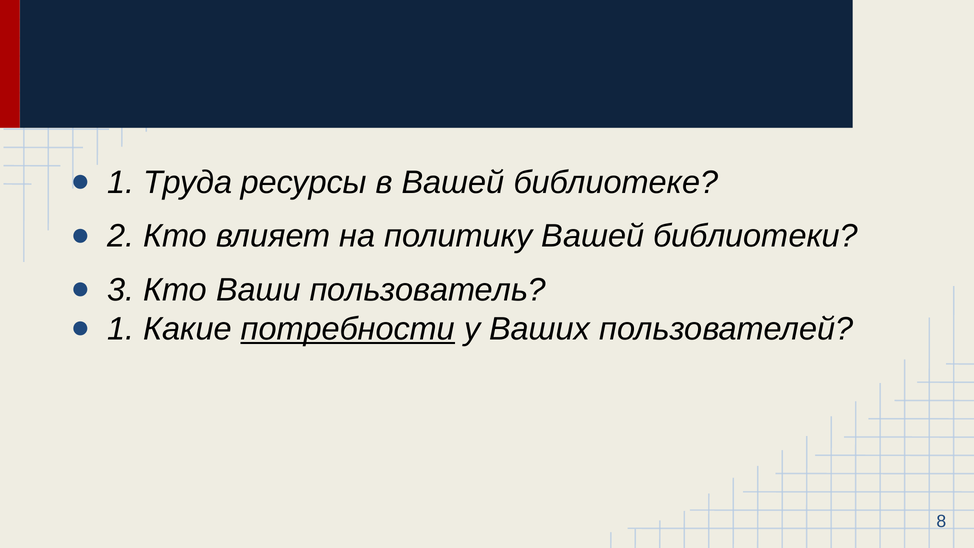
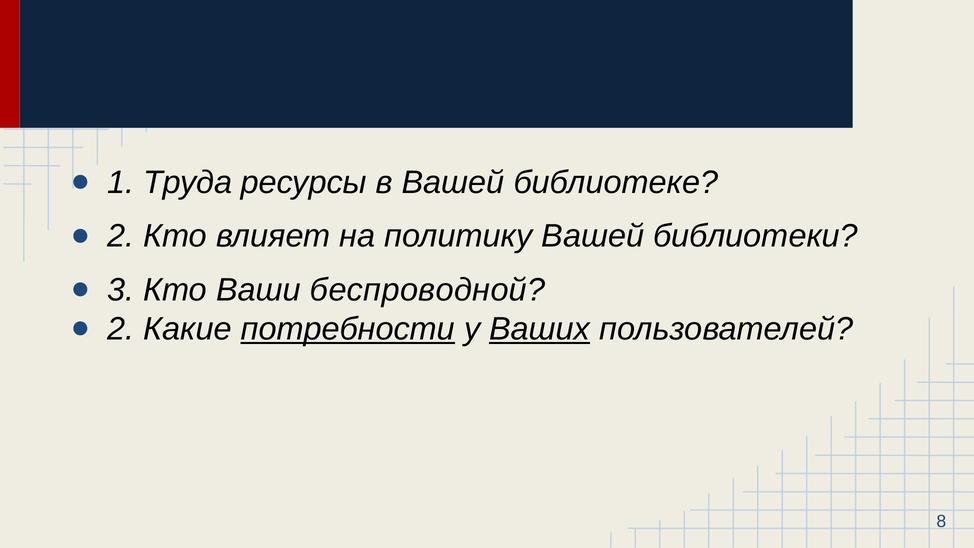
пользователь: пользователь -> беспроводной
1 at (121, 329): 1 -> 2
Ваших underline: none -> present
